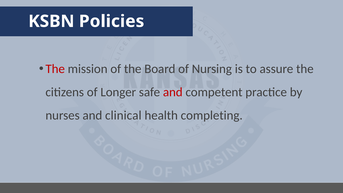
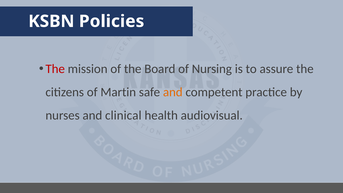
Longer: Longer -> Martin
and at (173, 92) colour: red -> orange
completing: completing -> audiovisual
